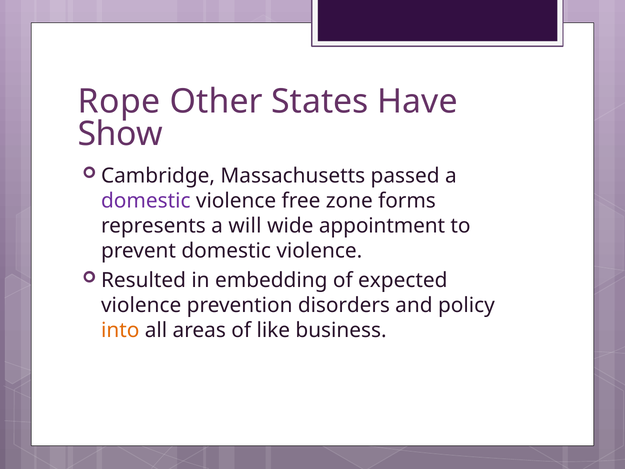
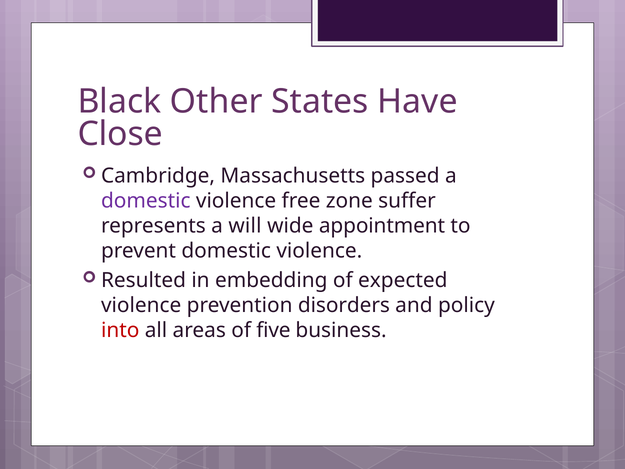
Rope: Rope -> Black
Show: Show -> Close
forms: forms -> suffer
into colour: orange -> red
like: like -> five
